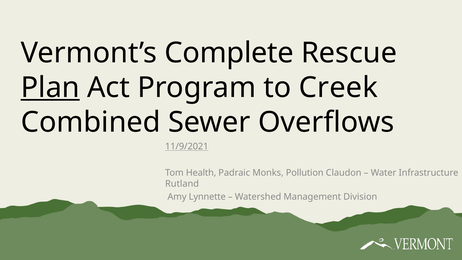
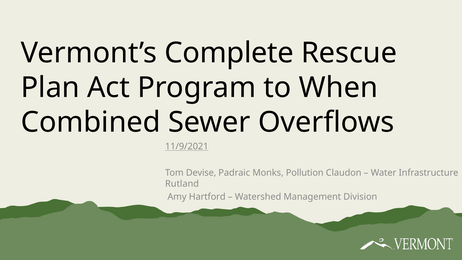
Plan underline: present -> none
Creek: Creek -> When
Health: Health -> Devise
Lynnette: Lynnette -> Hartford
